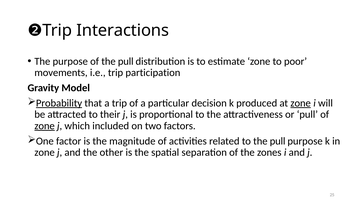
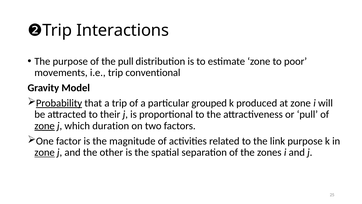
participation: participation -> conventional
decision: decision -> grouped
zone at (301, 103) underline: present -> none
included: included -> duration
to the pull: pull -> link
zone at (45, 152) underline: none -> present
